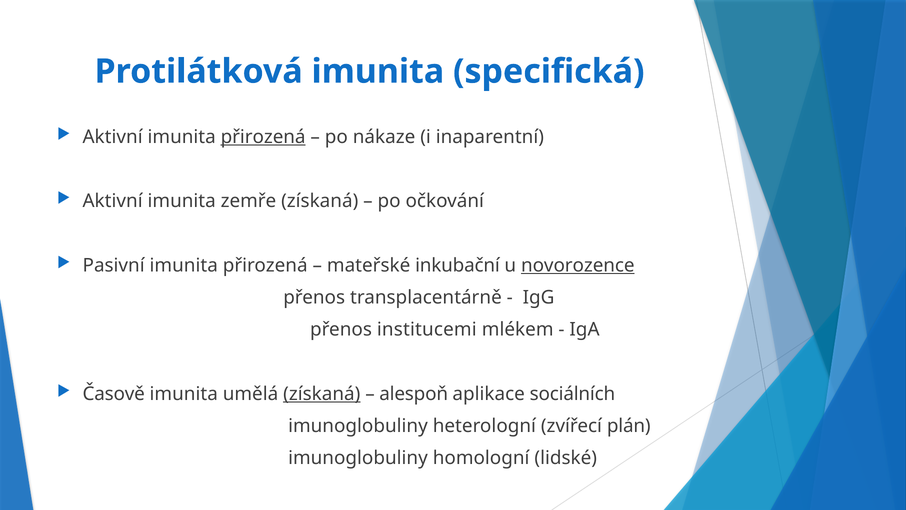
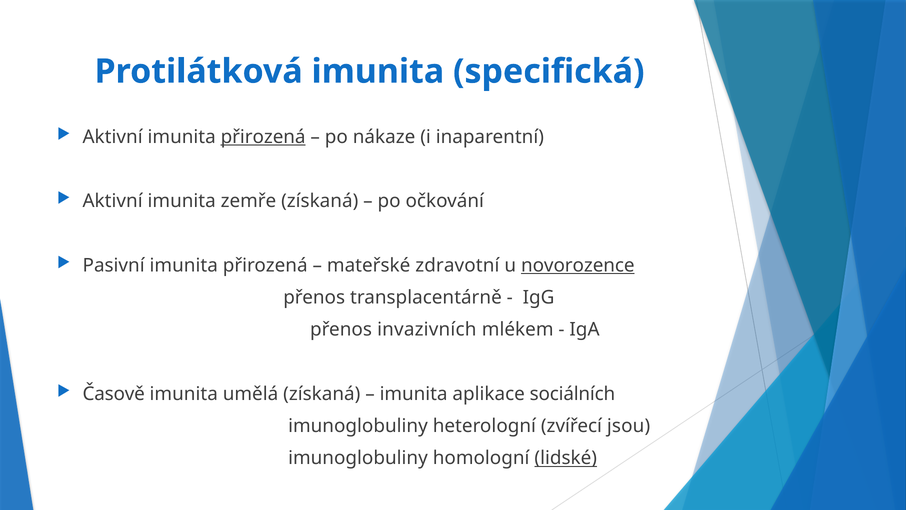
inkubační: inkubační -> zdravotní
institucemi: institucemi -> invazivních
získaná at (322, 394) underline: present -> none
alespoň at (414, 394): alespoň -> imunita
plán: plán -> jsou
lidské underline: none -> present
